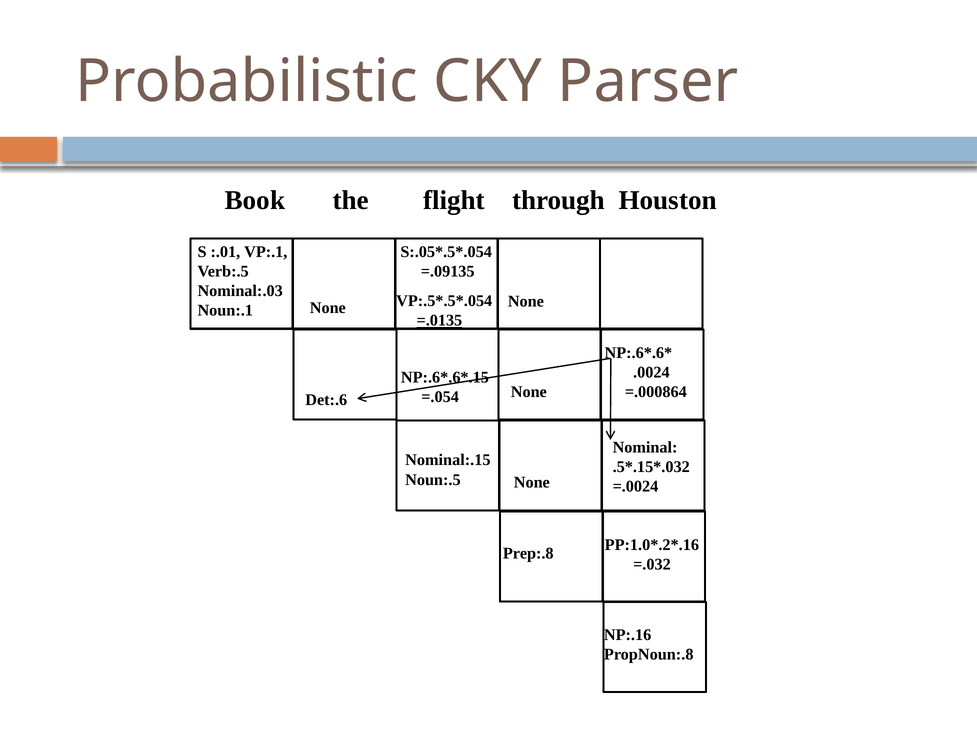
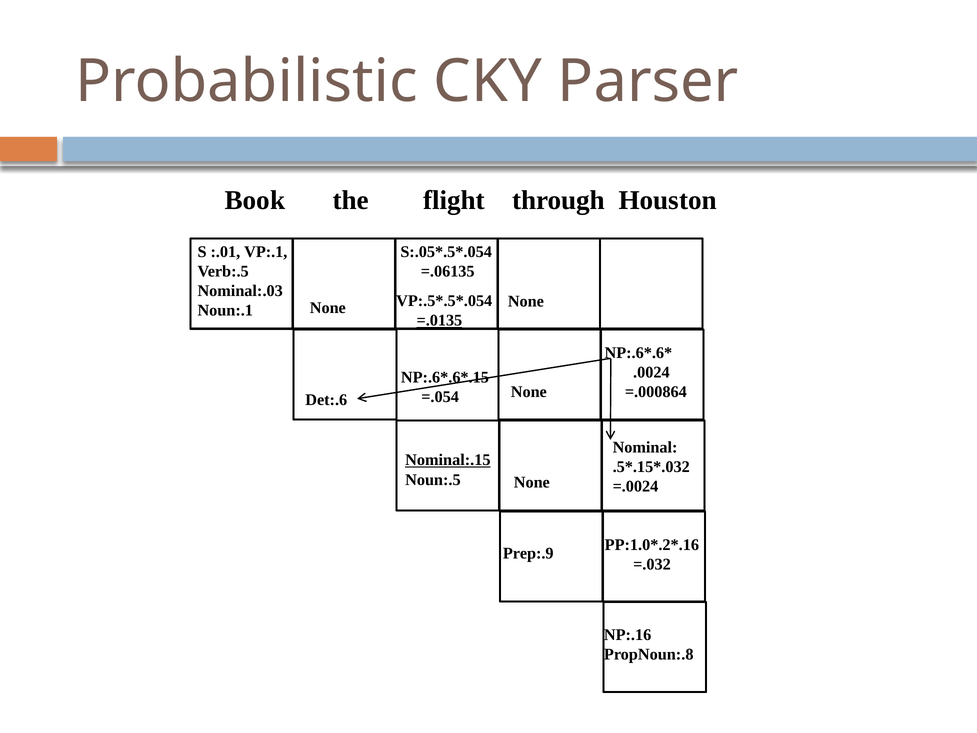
=.09135: =.09135 -> =.06135
Nominal:.15 underline: none -> present
Prep:.8: Prep:.8 -> Prep:.9
